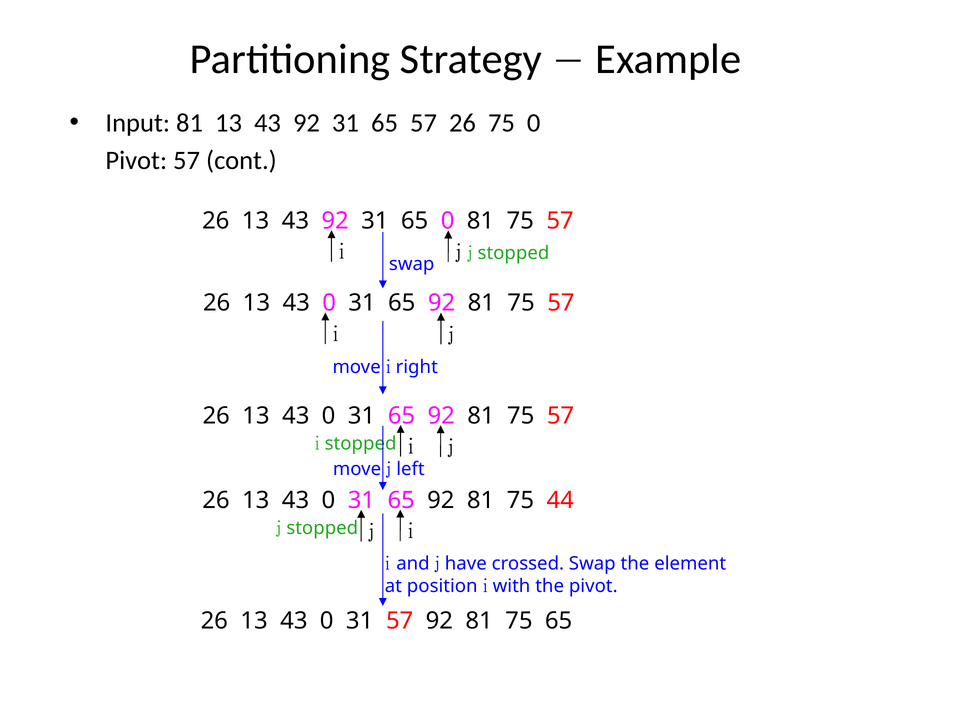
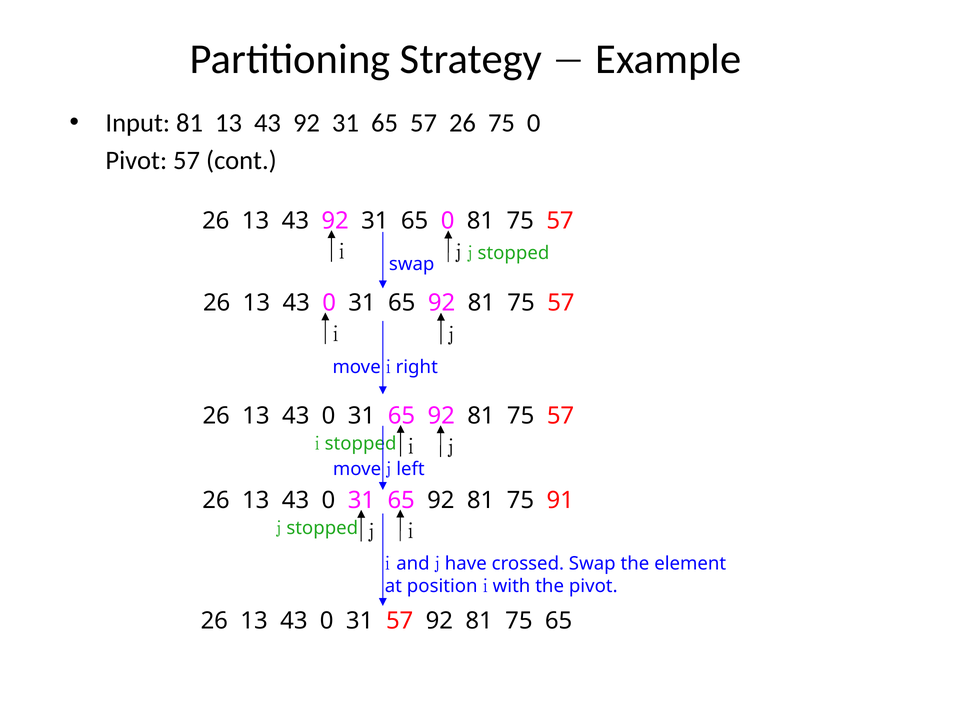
44: 44 -> 91
